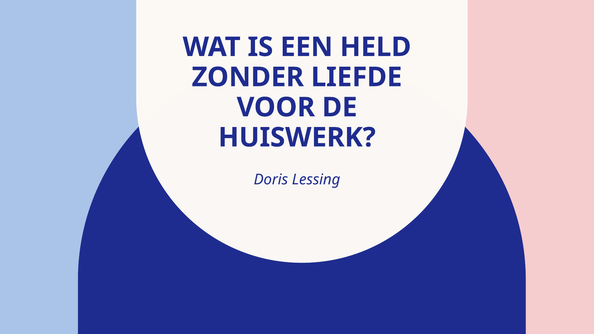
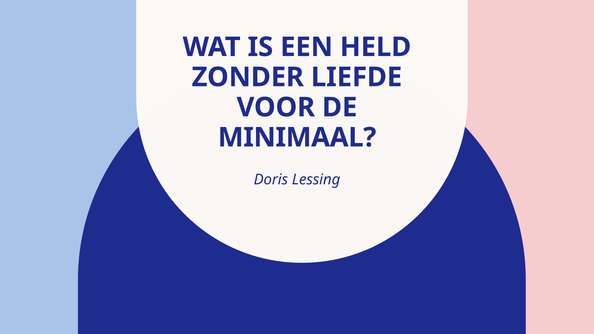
HUISWERK: HUISWERK -> MINIMAAL
